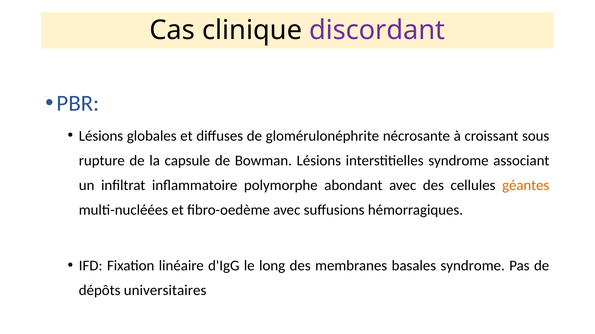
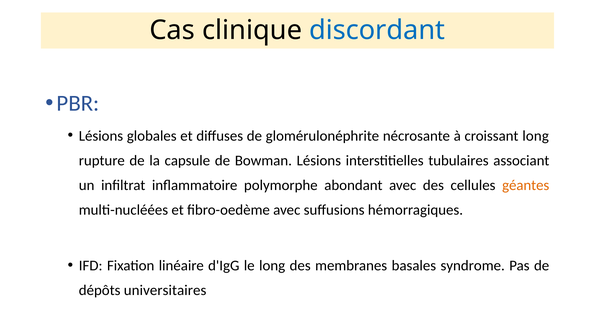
discordant colour: purple -> blue
croissant sous: sous -> long
interstitielles syndrome: syndrome -> tubulaires
